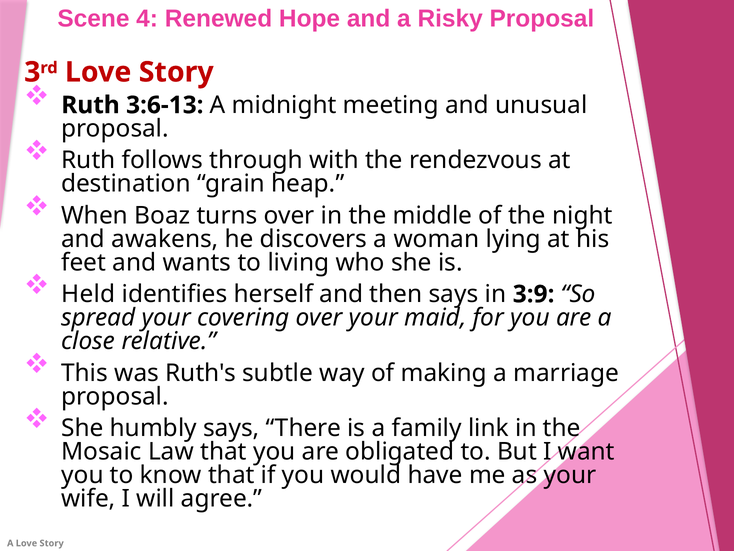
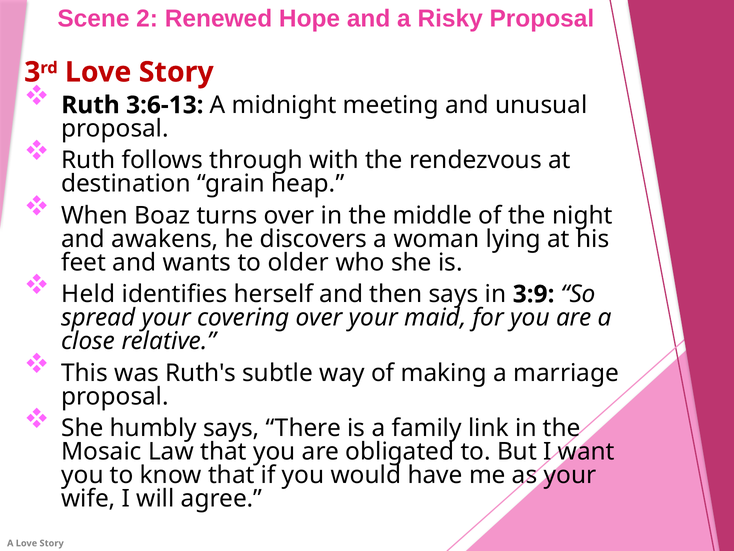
4: 4 -> 2
living: living -> older
